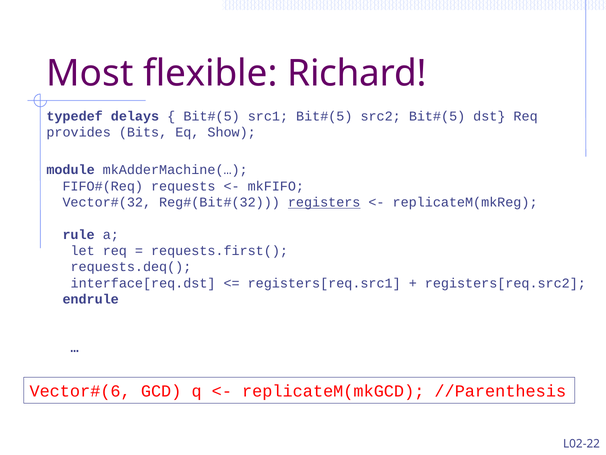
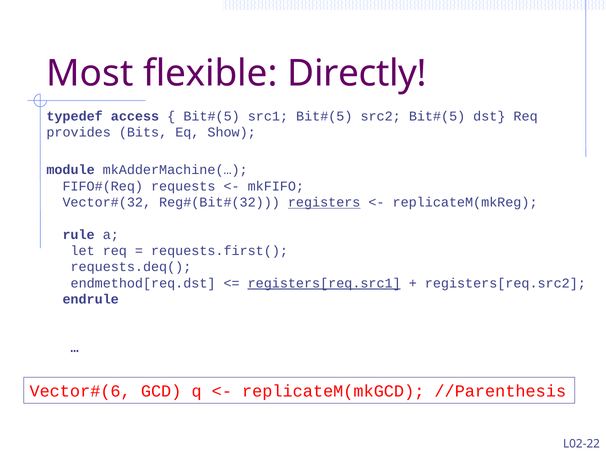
Richard: Richard -> Directly
delays: delays -> access
interface[req.dst: interface[req.dst -> endmethod[req.dst
registers[req.src1 underline: none -> present
